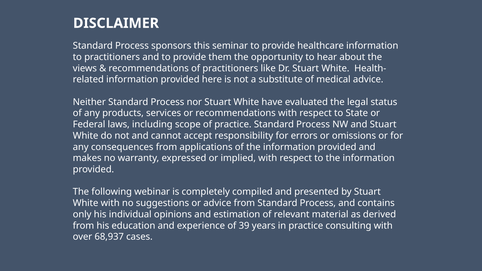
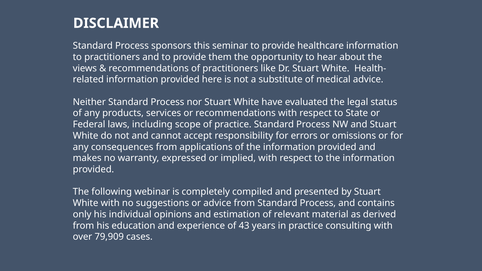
39: 39 -> 43
68,937: 68,937 -> 79,909
